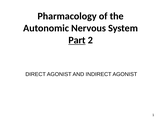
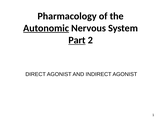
Autonomic underline: none -> present
